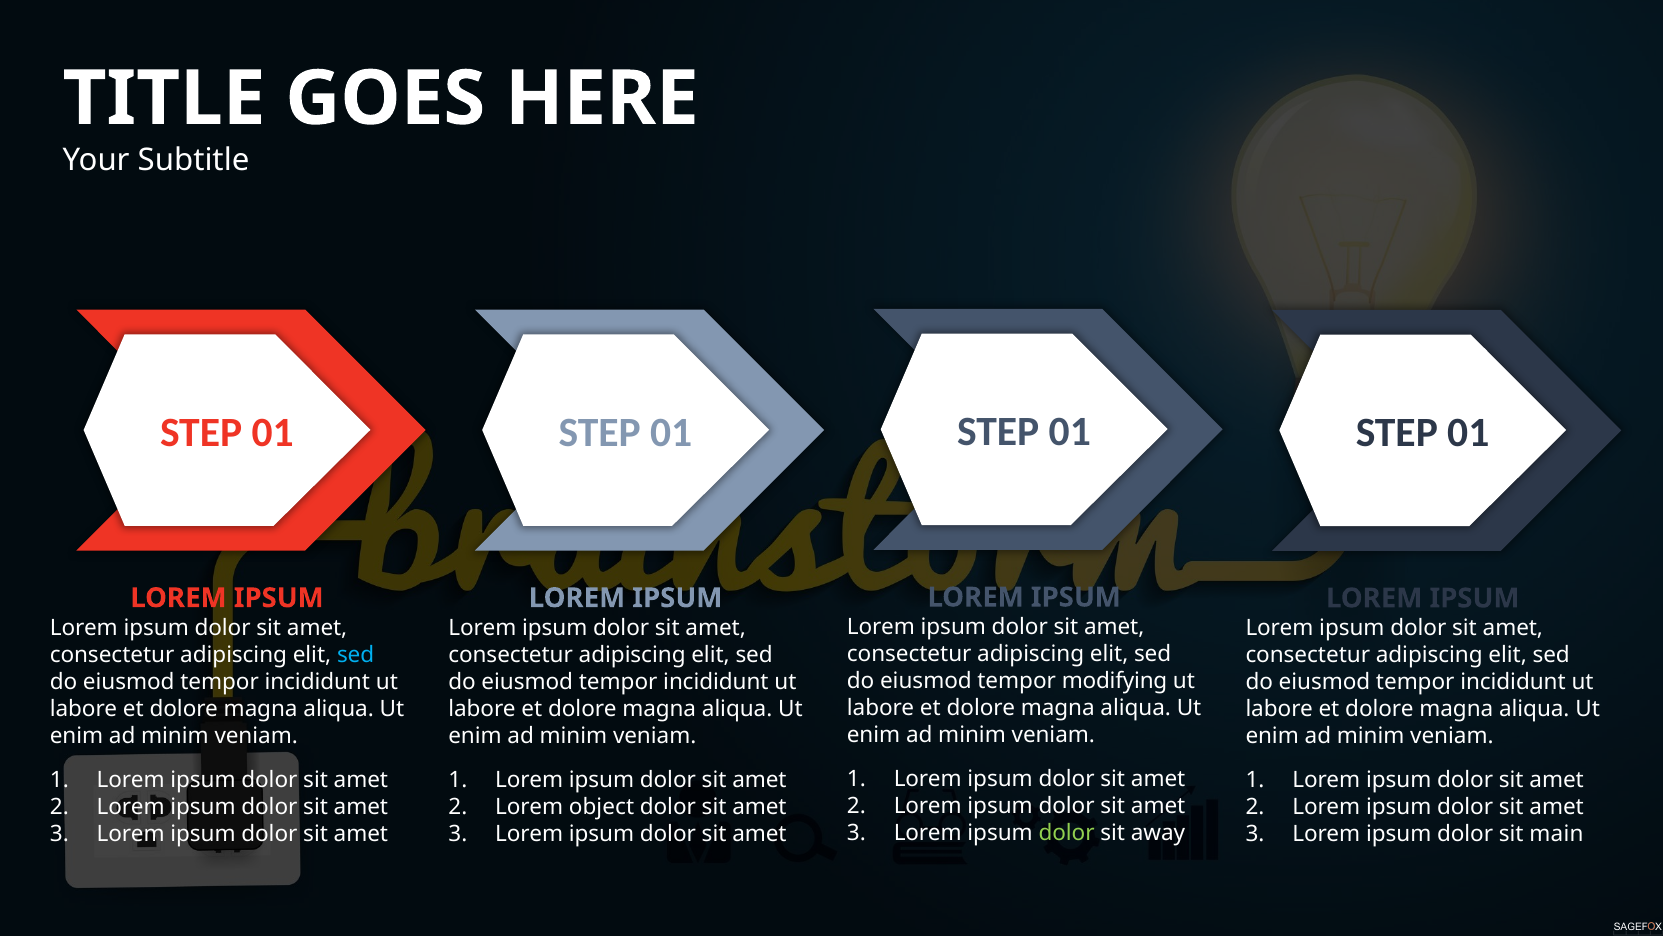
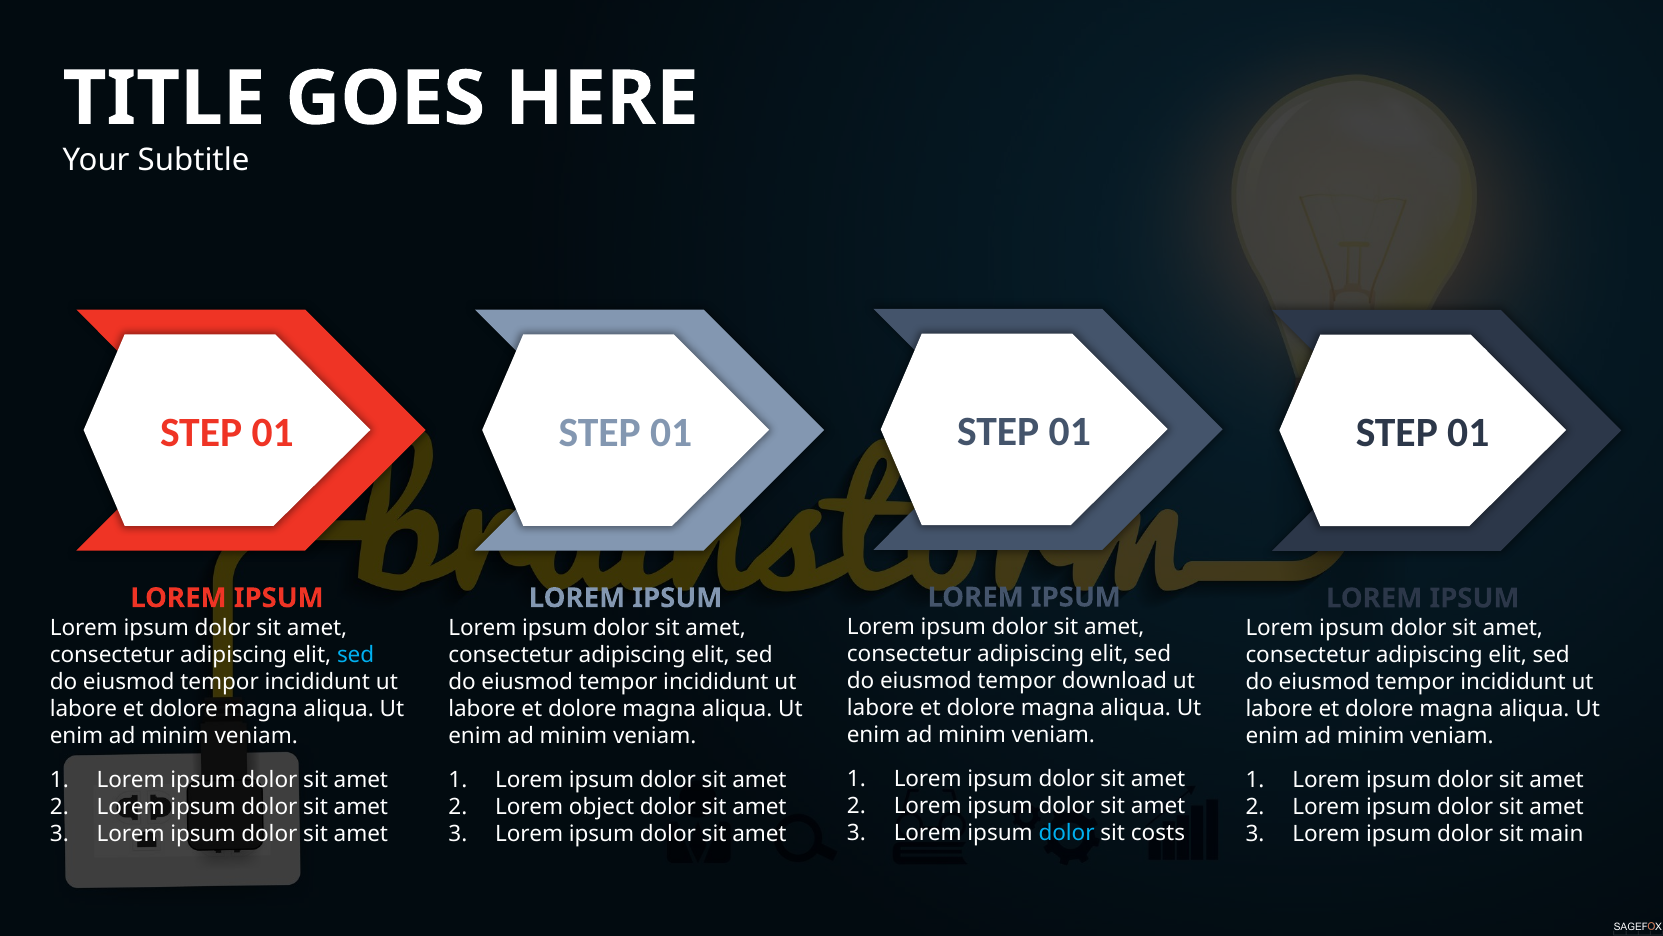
modifying: modifying -> download
dolor at (1067, 833) colour: light green -> light blue
away: away -> costs
